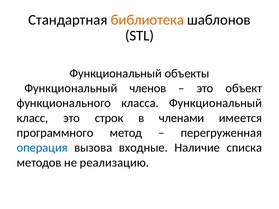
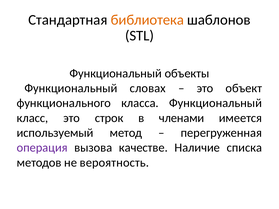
членов: членов -> словах
программного: программного -> используемый
операция colour: blue -> purple
входные: входные -> качестве
реализацию: реализацию -> вероятность
